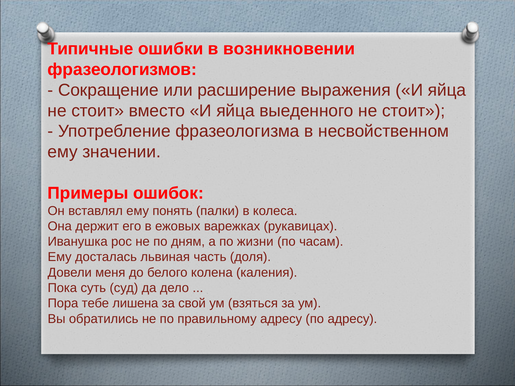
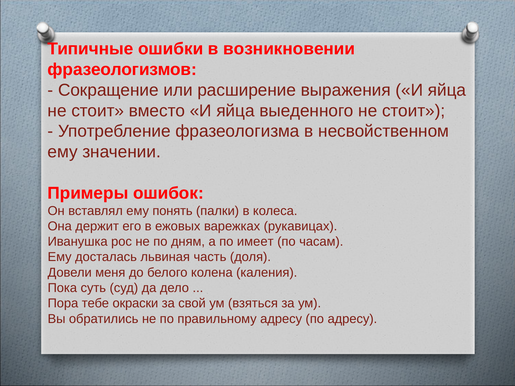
жизни: жизни -> имеет
лишена: лишена -> окраски
